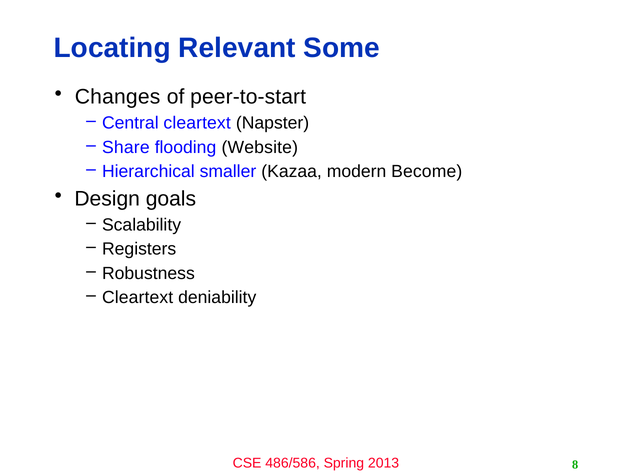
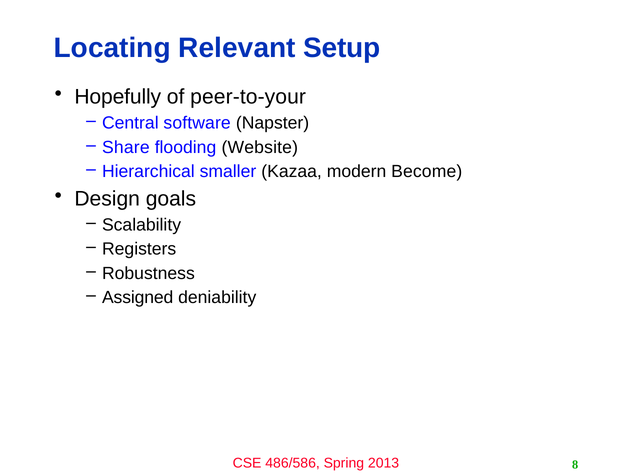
Some: Some -> Setup
Changes: Changes -> Hopefully
peer-to-start: peer-to-start -> peer-to-your
Central cleartext: cleartext -> software
Cleartext at (138, 298): Cleartext -> Assigned
